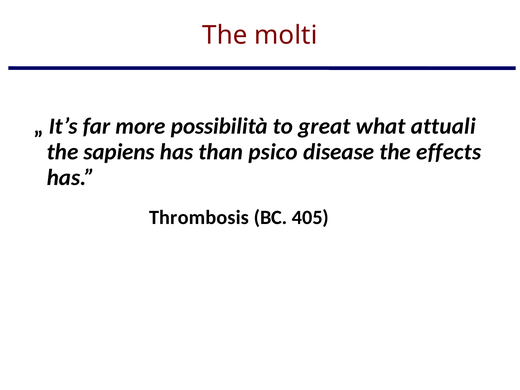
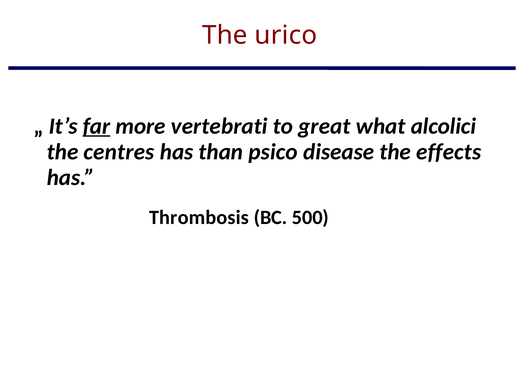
molti: molti -> urico
far underline: none -> present
possibilità: possibilità -> vertebrati
attuali: attuali -> alcolici
sapiens: sapiens -> centres
405: 405 -> 500
